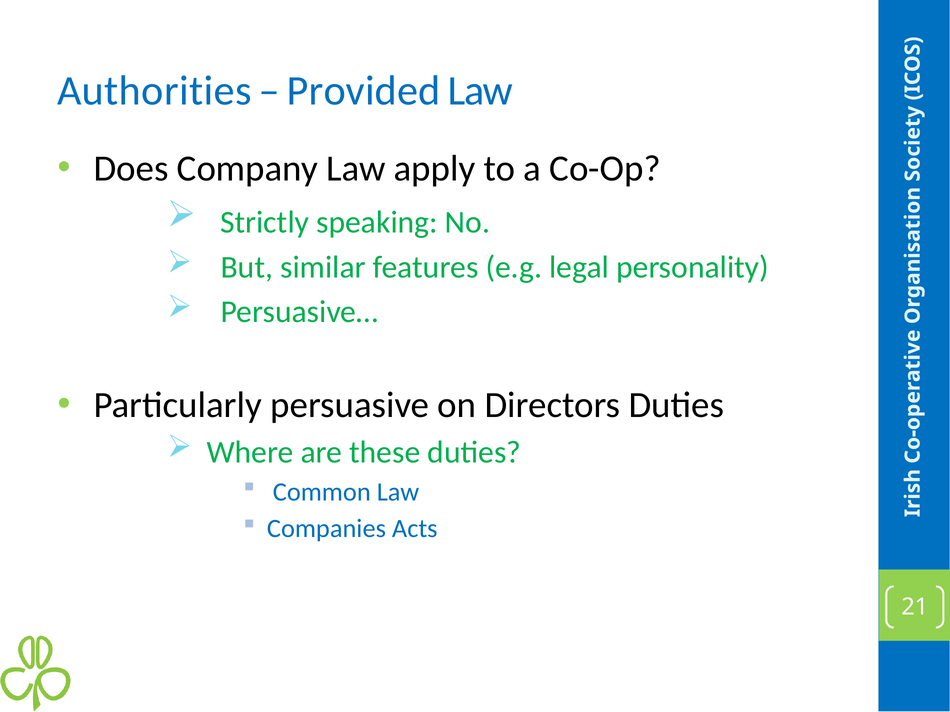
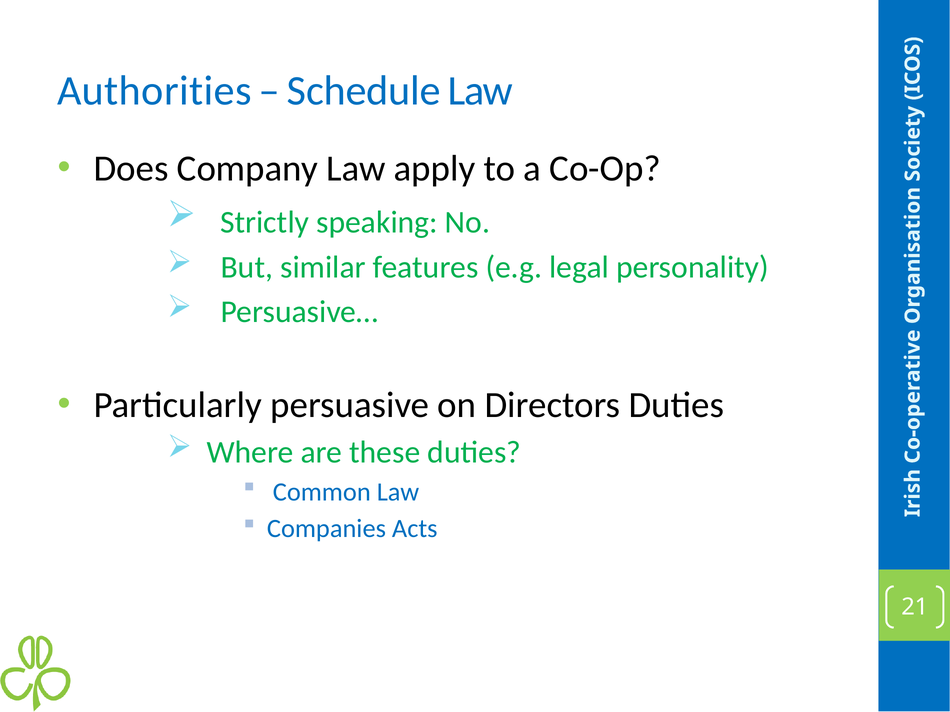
Provided: Provided -> Schedule
